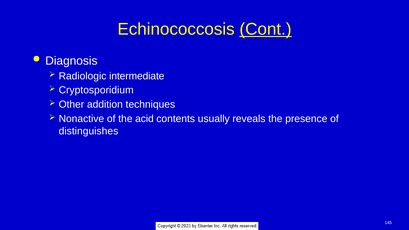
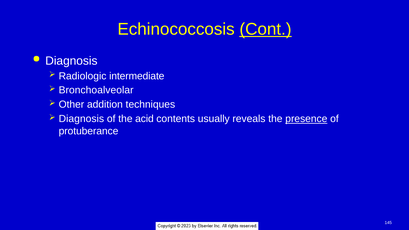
Cryptosporidium: Cryptosporidium -> Bronchoalveolar
Nonactive at (81, 119): Nonactive -> Diagnosis
presence underline: none -> present
distinguishes: distinguishes -> protuberance
